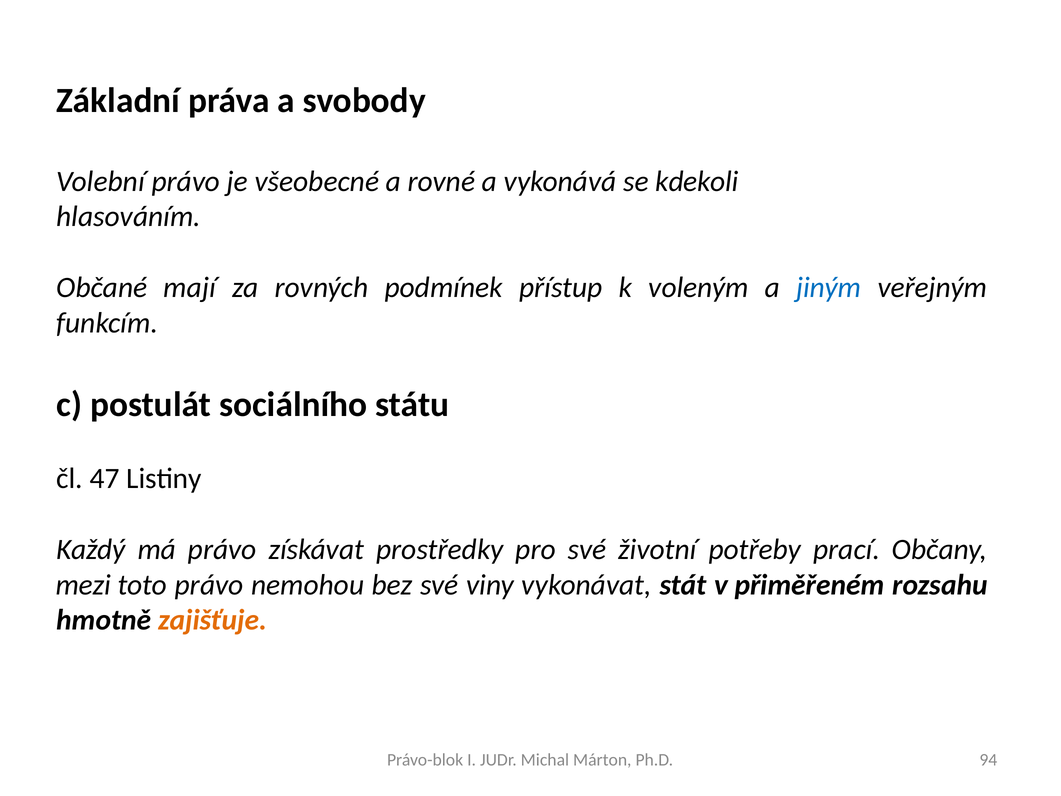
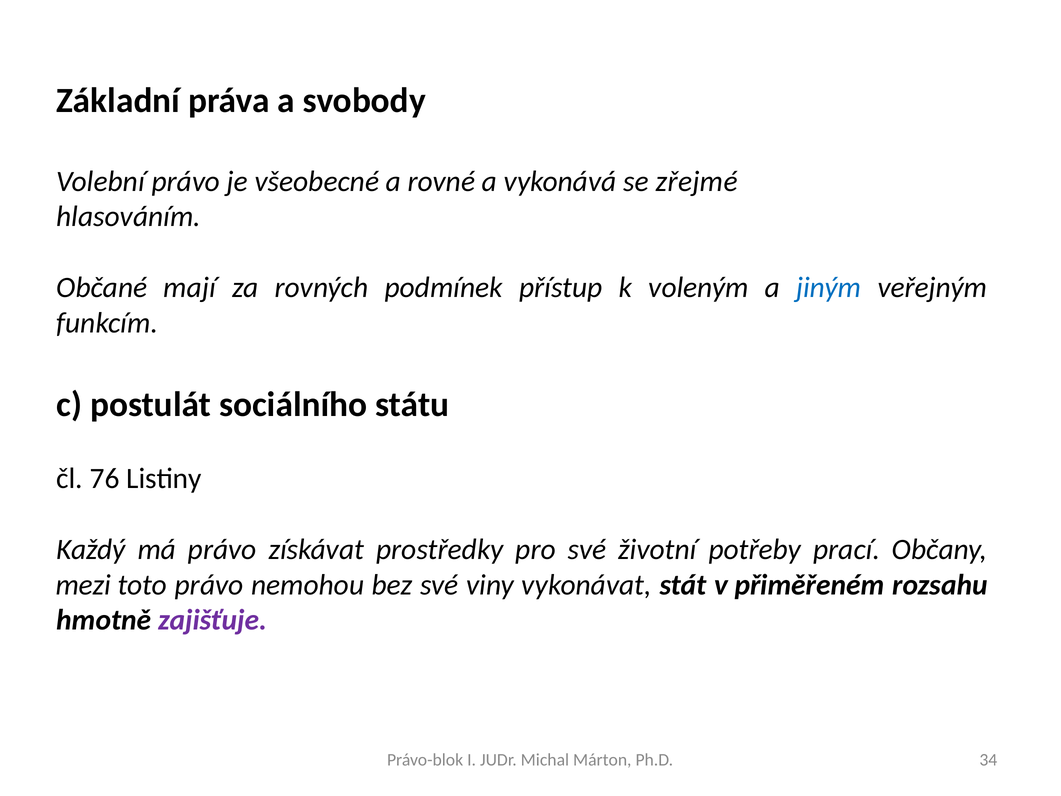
kdekoli: kdekoli -> zřejmé
47: 47 -> 76
zajišťuje colour: orange -> purple
94: 94 -> 34
